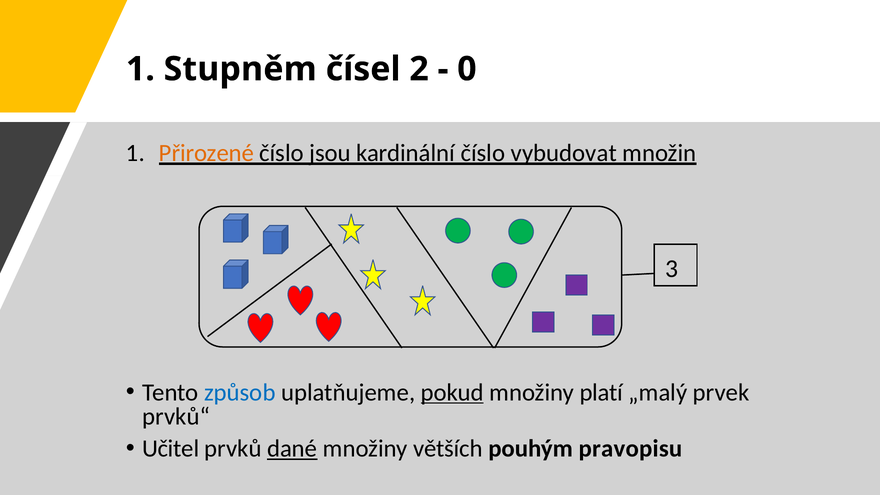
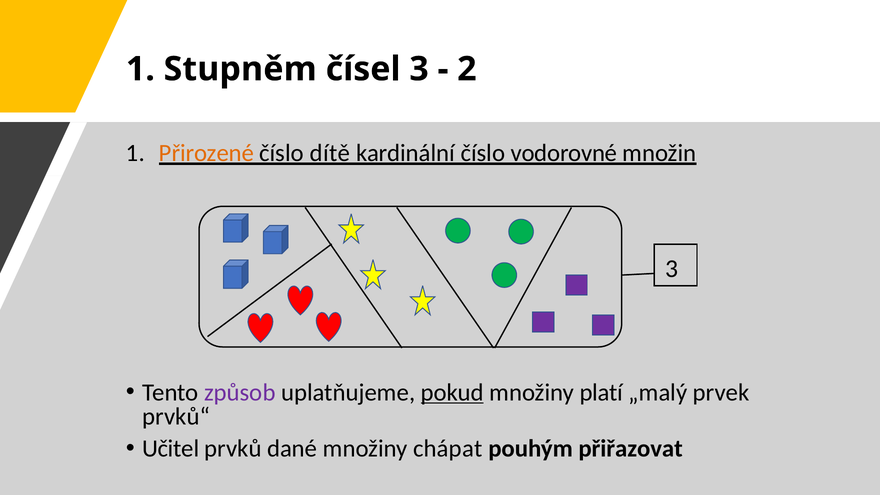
čísel 2: 2 -> 3
0: 0 -> 2
jsou: jsou -> dítě
vybudovat: vybudovat -> vodorovné
způsob colour: blue -> purple
dané underline: present -> none
větších: větších -> chápat
pravopisu: pravopisu -> přiřazovat
